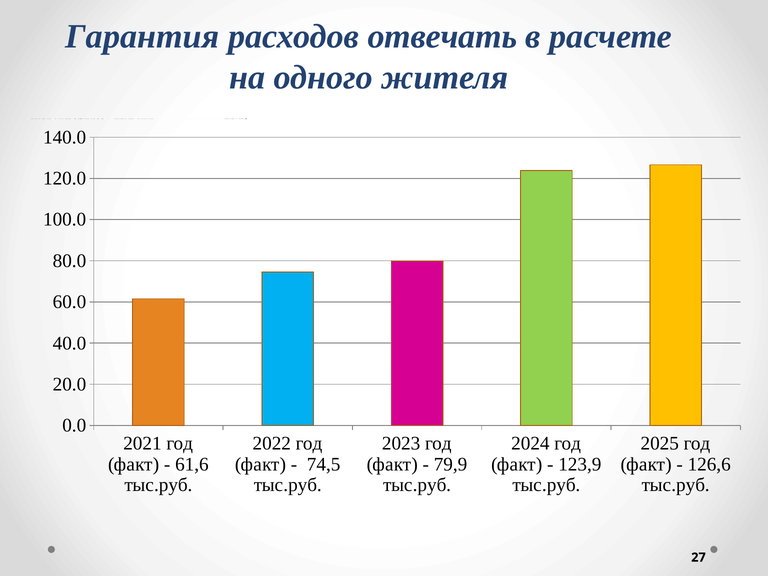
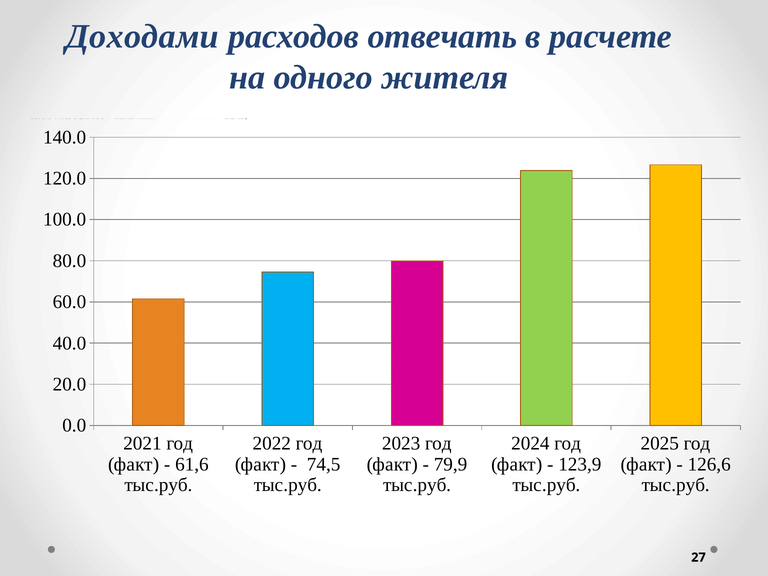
Гарантия: Гарантия -> Доходами
